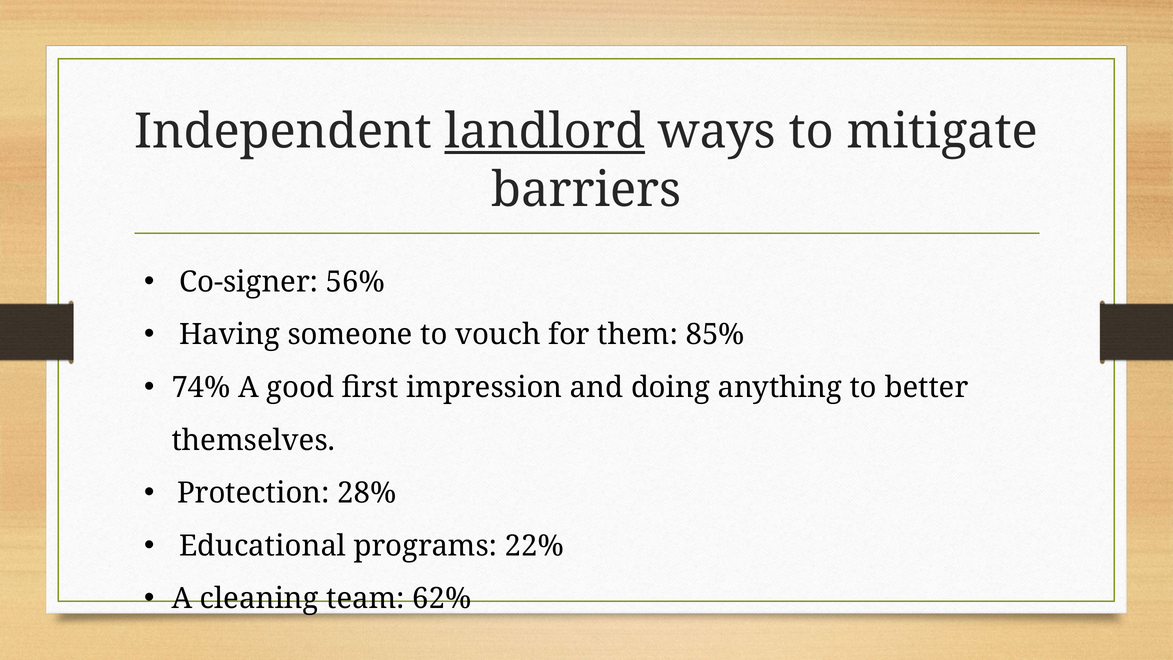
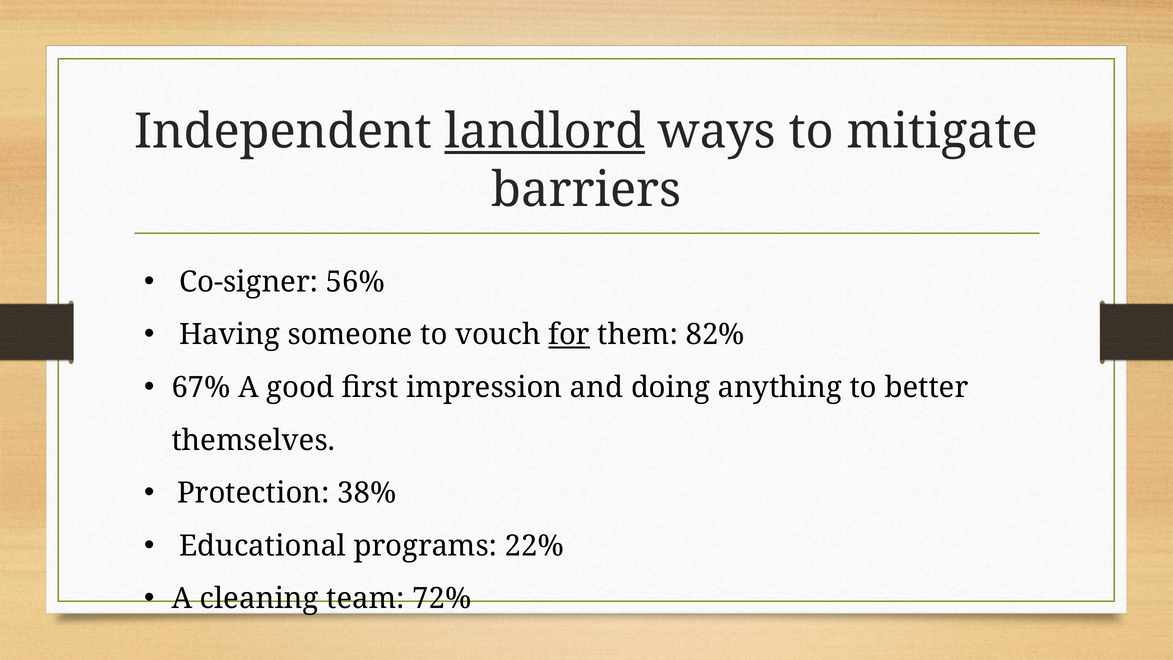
for underline: none -> present
85%: 85% -> 82%
74%: 74% -> 67%
28%: 28% -> 38%
62%: 62% -> 72%
